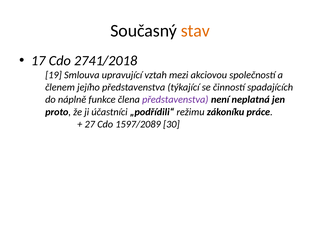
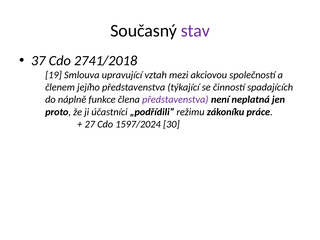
stav colour: orange -> purple
17: 17 -> 37
1597/2089: 1597/2089 -> 1597/2024
